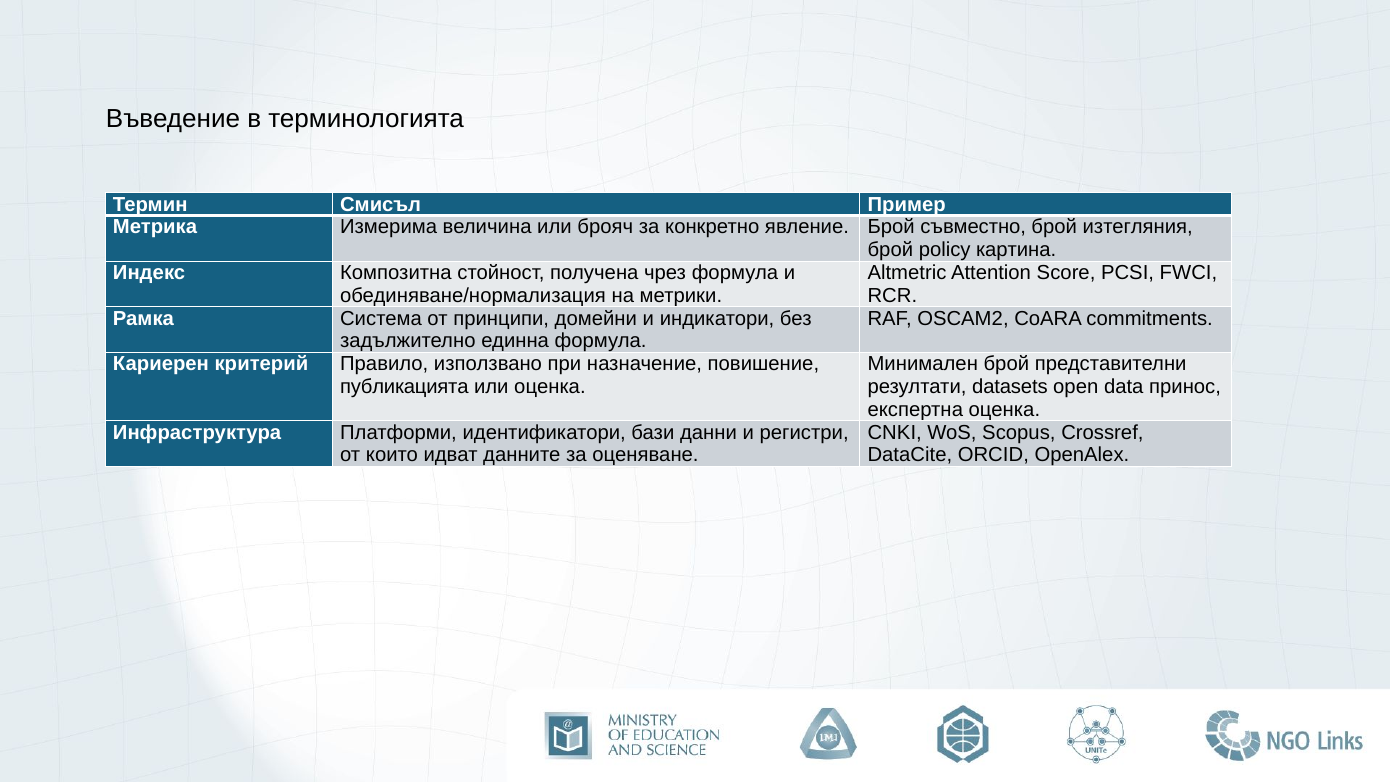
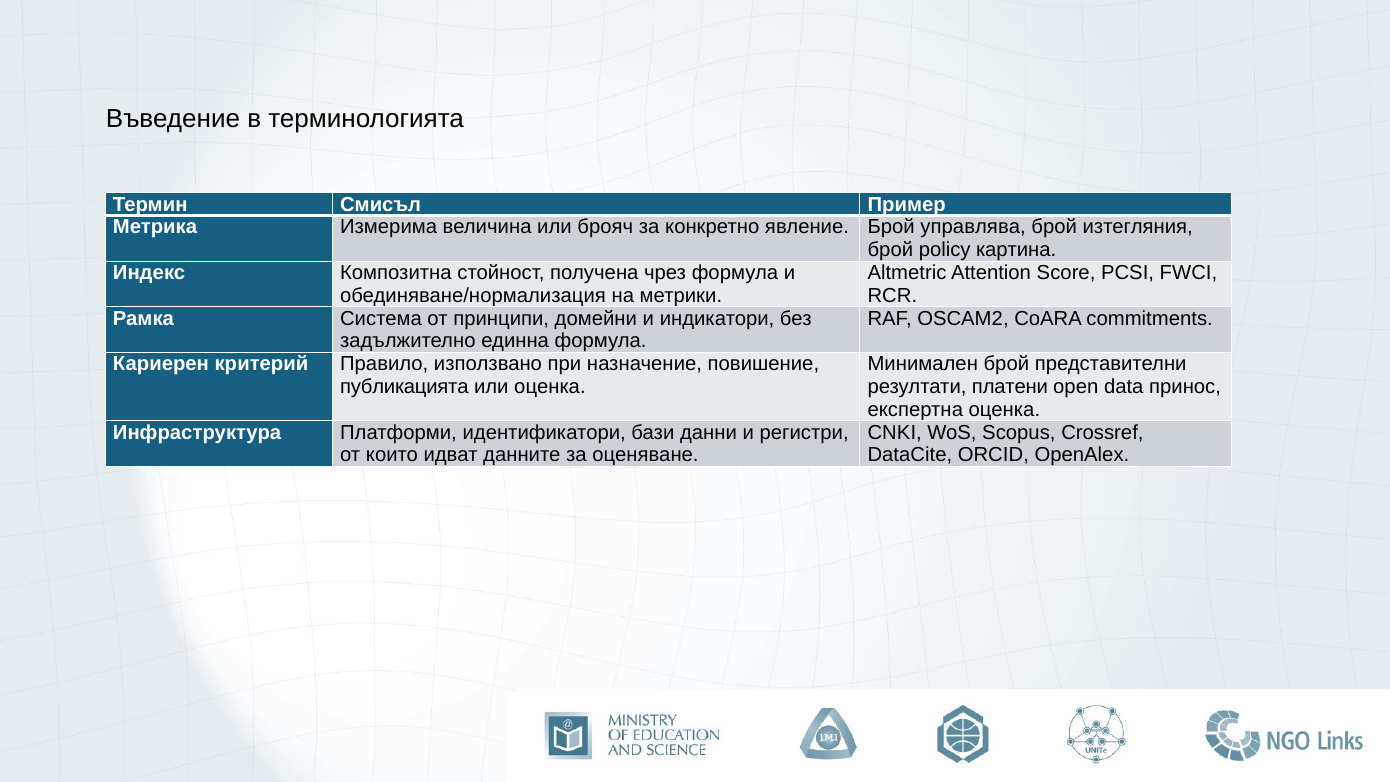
съвместно: съвместно -> управлява
datasets: datasets -> платени
